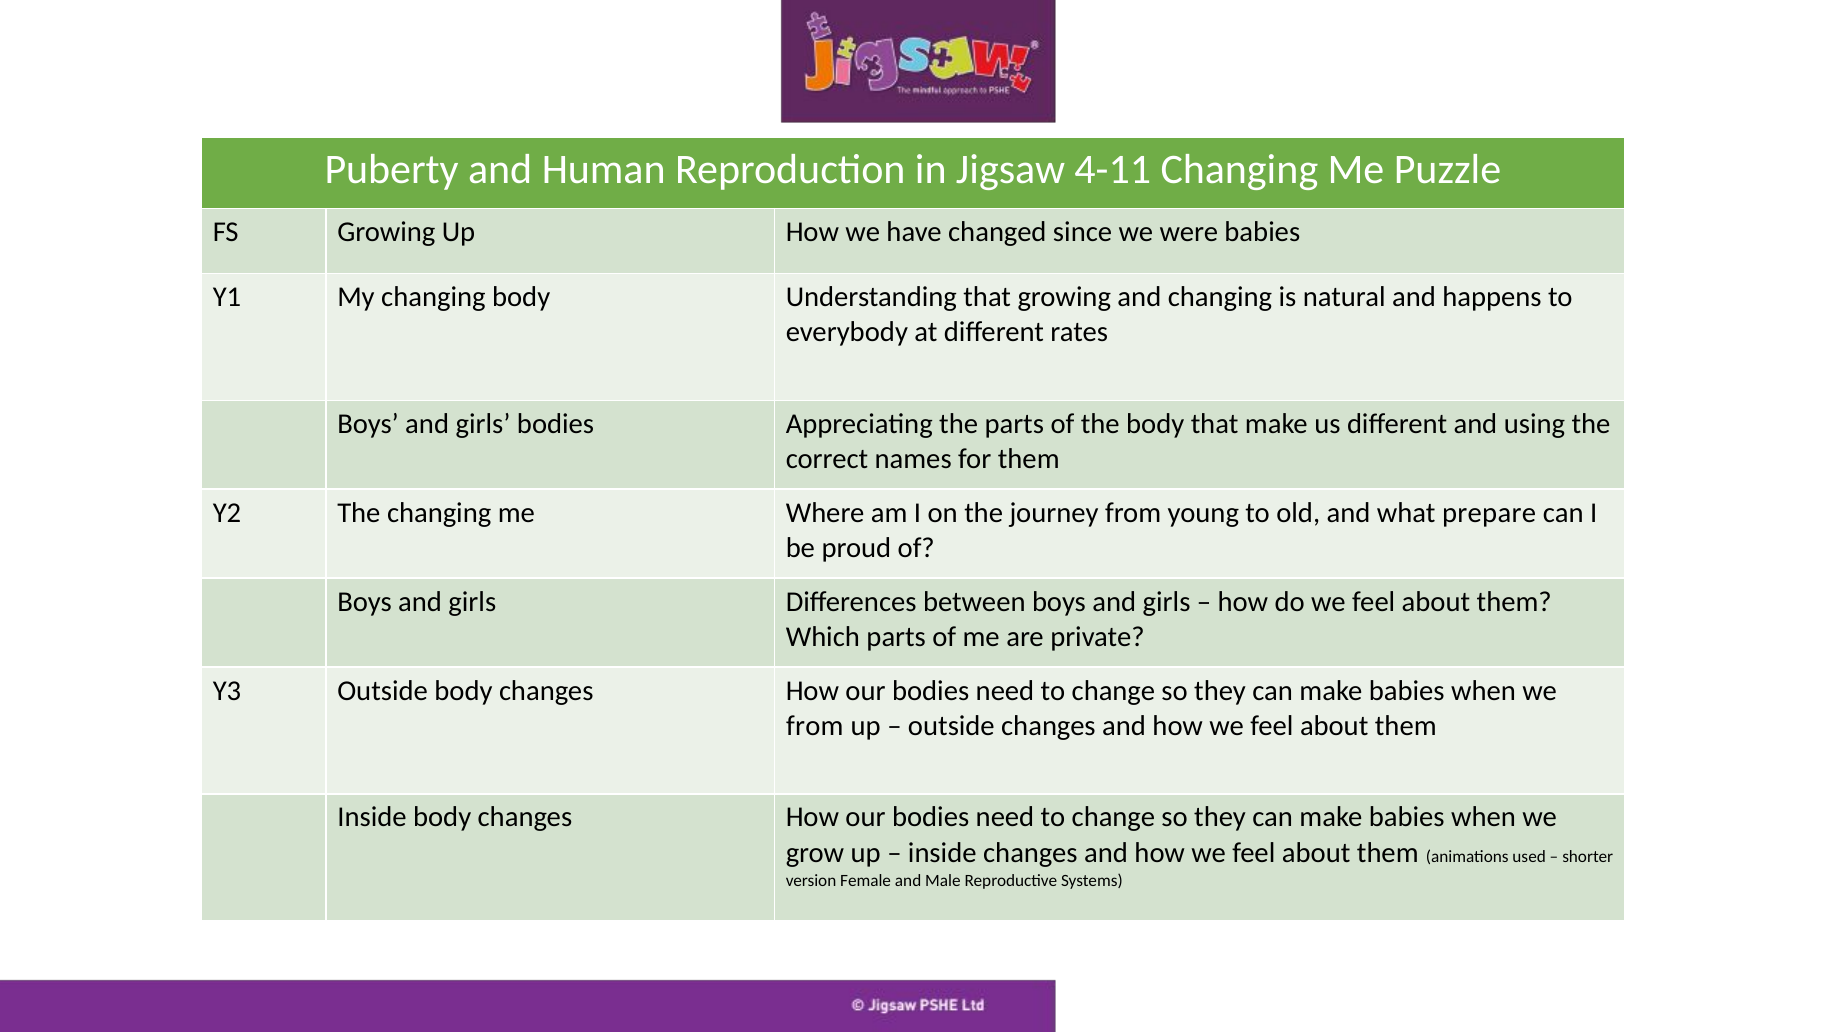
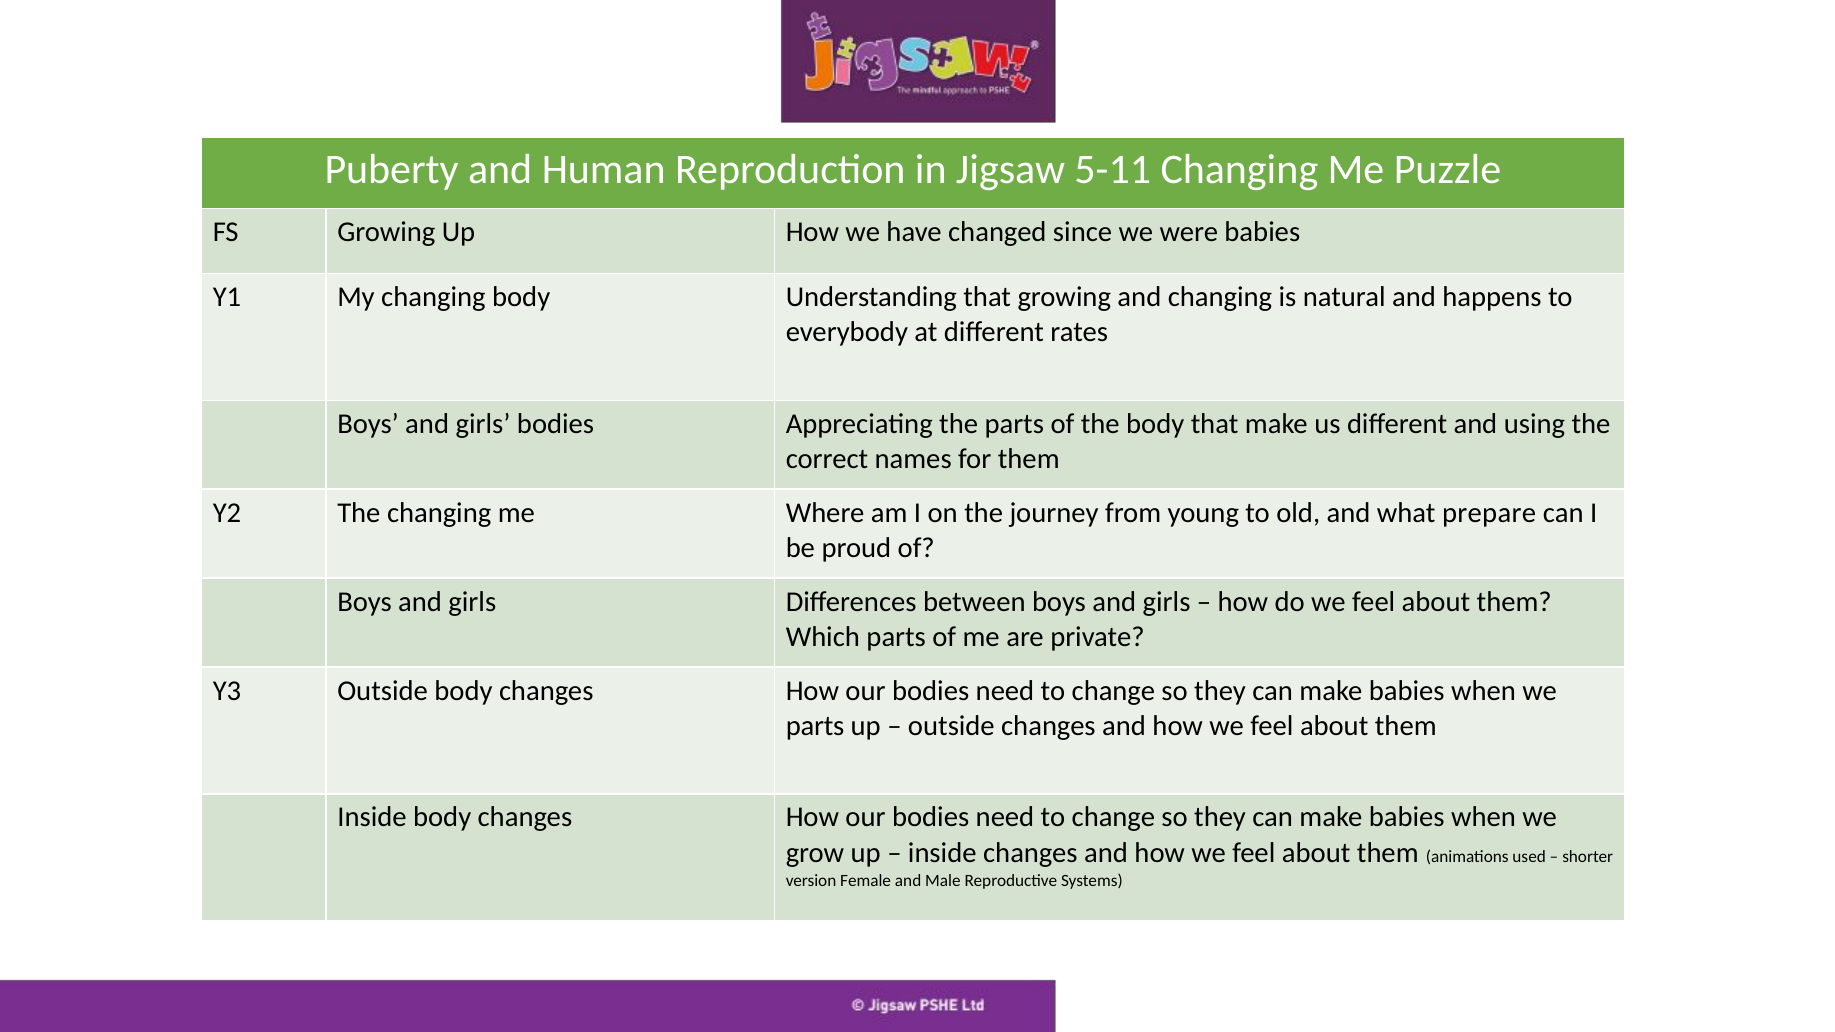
4-11: 4-11 -> 5-11
from at (815, 726): from -> parts
